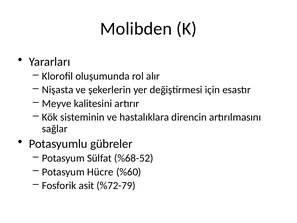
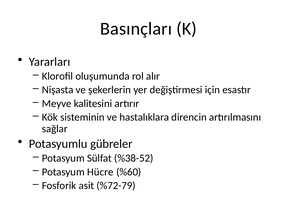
Molibden: Molibden -> Basınçları
%68-52: %68-52 -> %38-52
